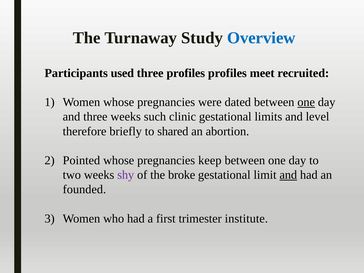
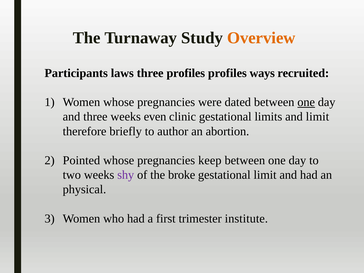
Overview colour: blue -> orange
used: used -> laws
meet: meet -> ways
such: such -> even
and level: level -> limit
shared: shared -> author
and at (288, 175) underline: present -> none
founded: founded -> physical
